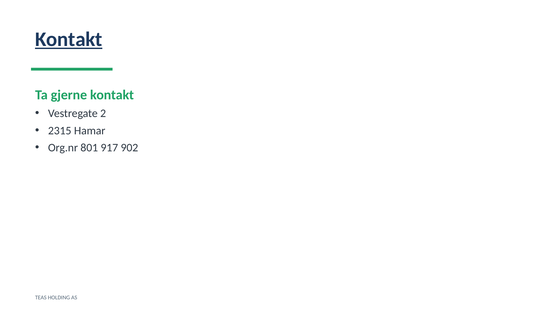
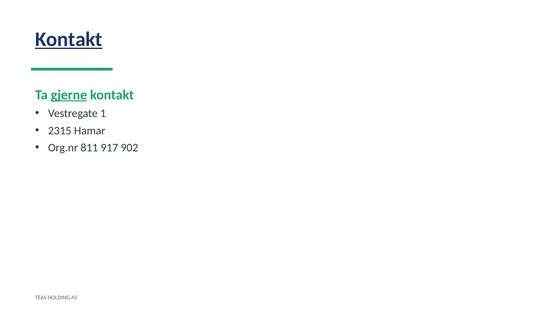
gjerne underline: none -> present
2: 2 -> 1
801: 801 -> 811
